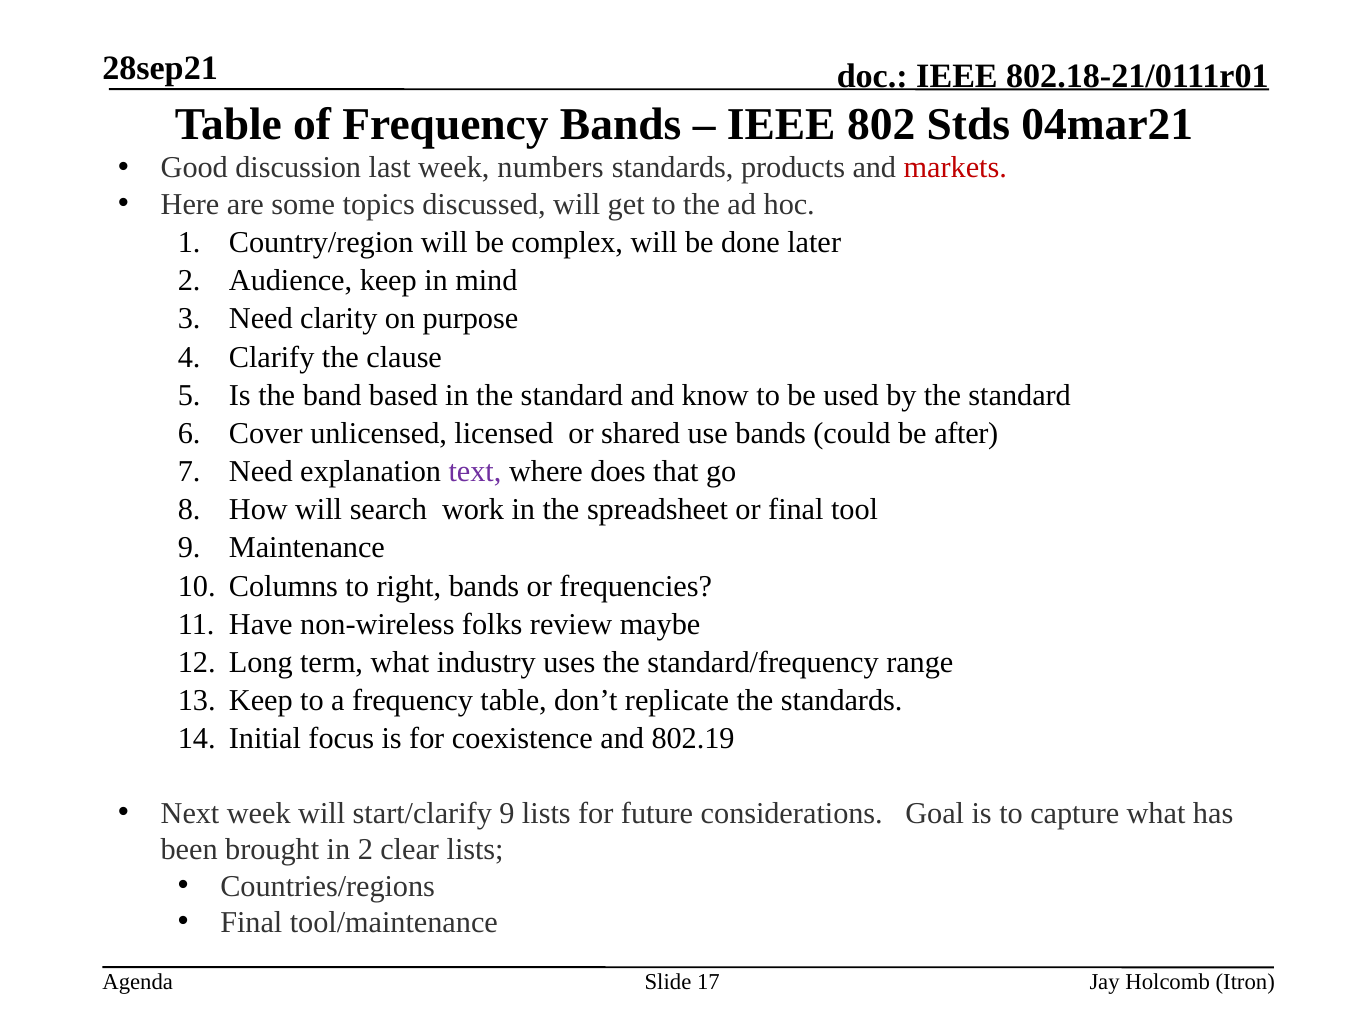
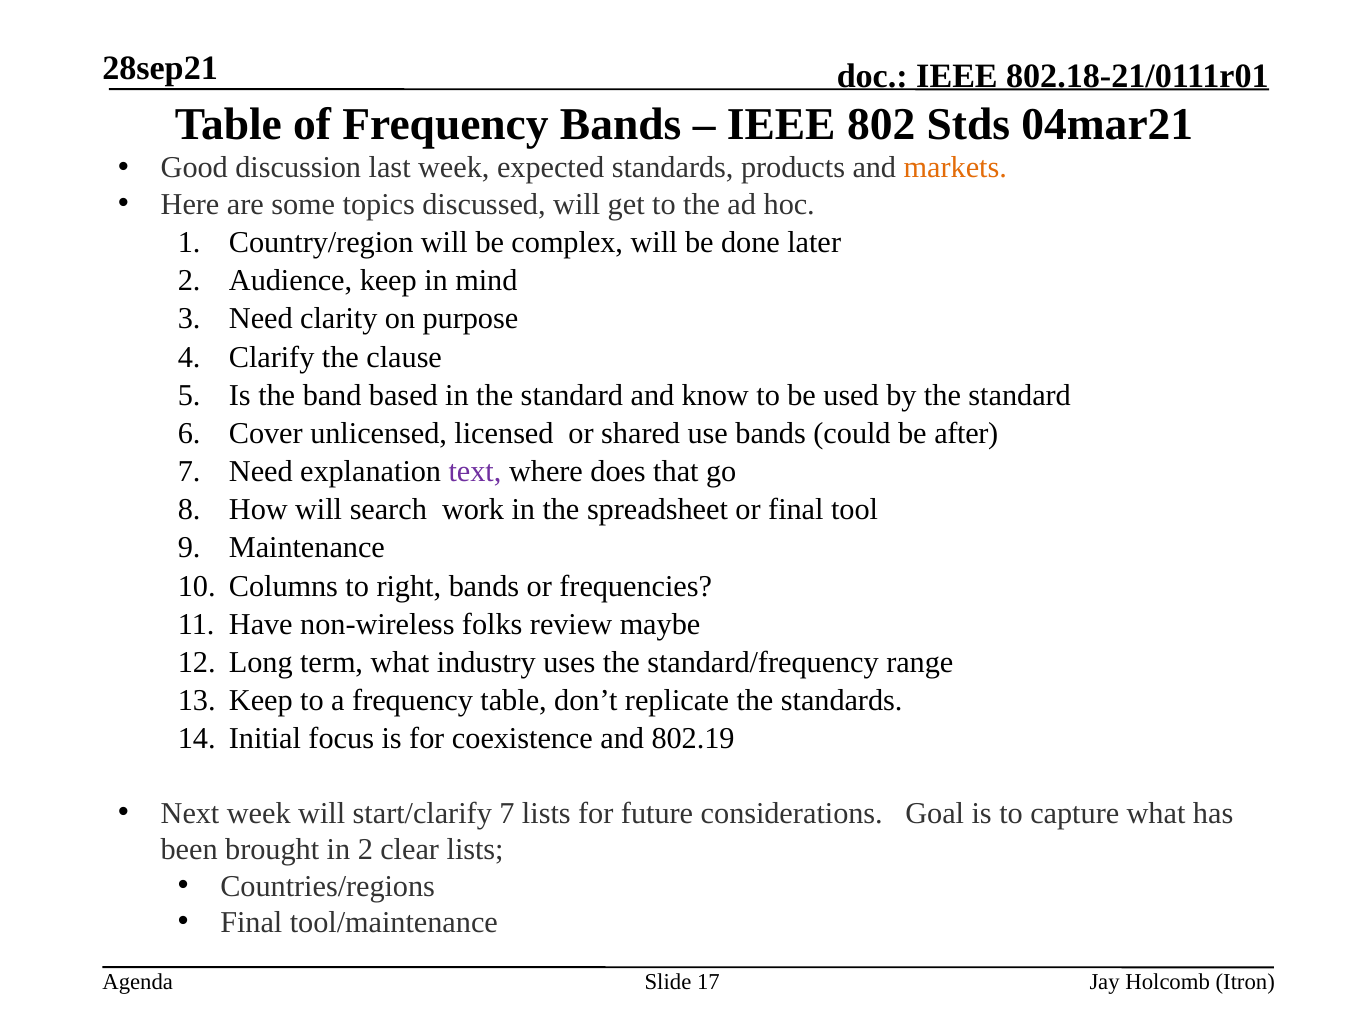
numbers: numbers -> expected
markets colour: red -> orange
start/clarify 9: 9 -> 7
